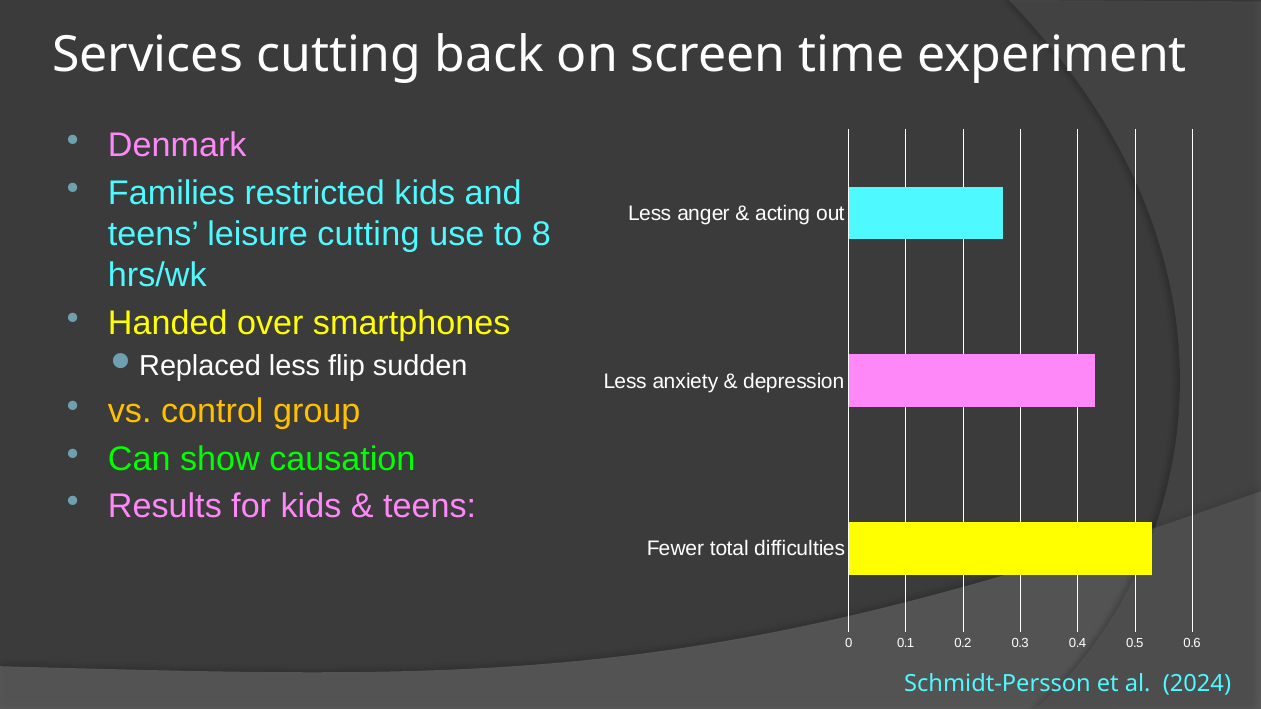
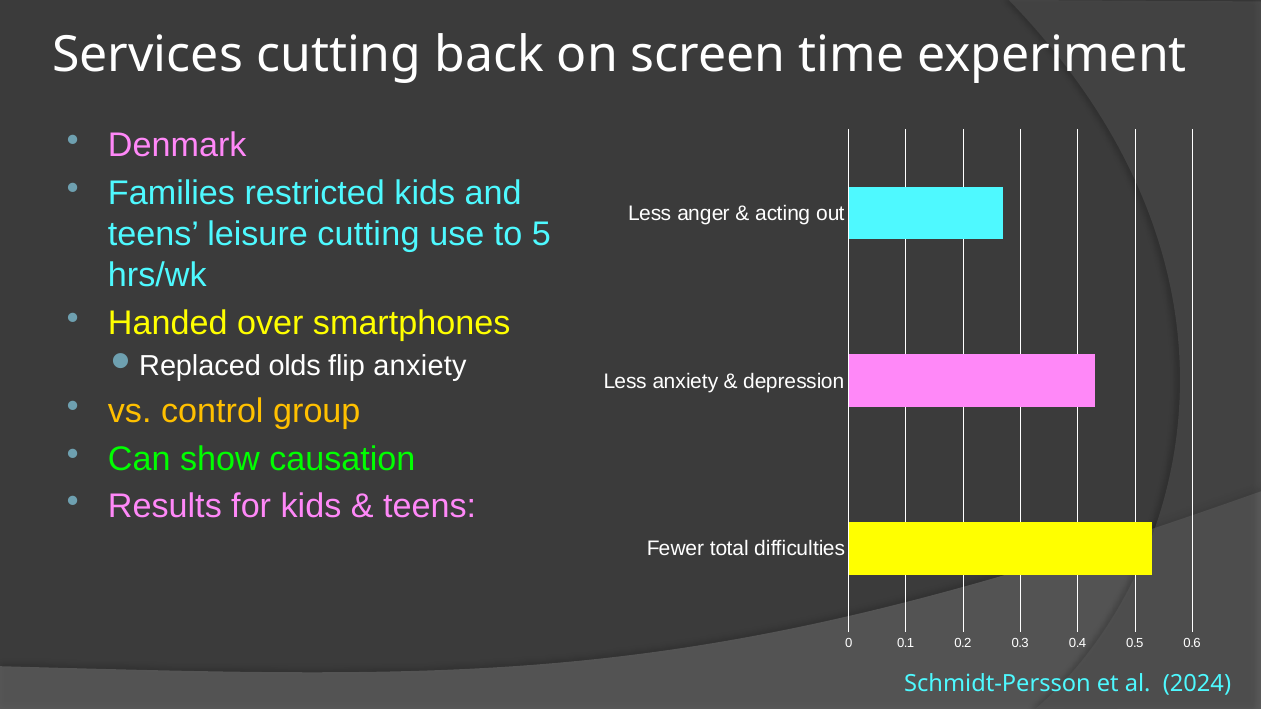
8: 8 -> 5
less at (295, 366): less -> olds
flip sudden: sudden -> anxiety
